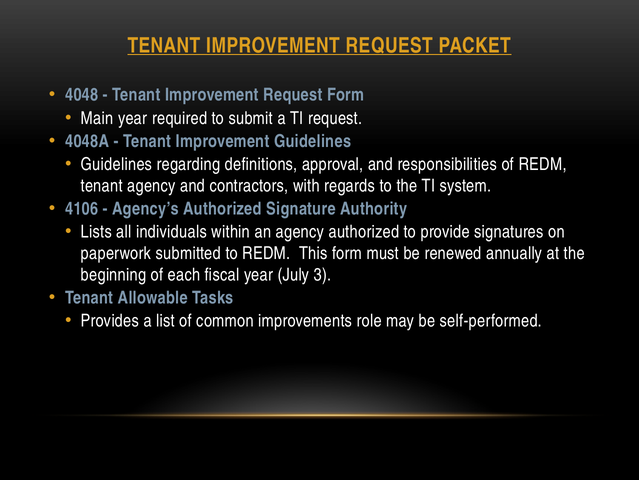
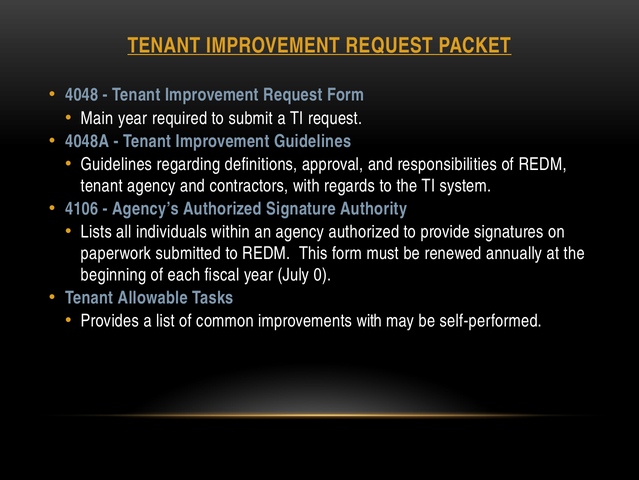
3: 3 -> 0
improvements role: role -> with
